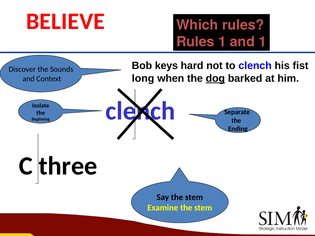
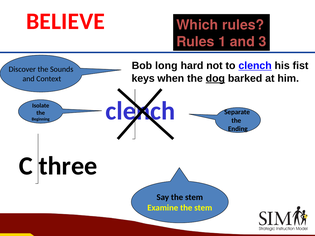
and 1: 1 -> 3
keys: keys -> long
clench at (255, 66) underline: none -> present
long: long -> keys
